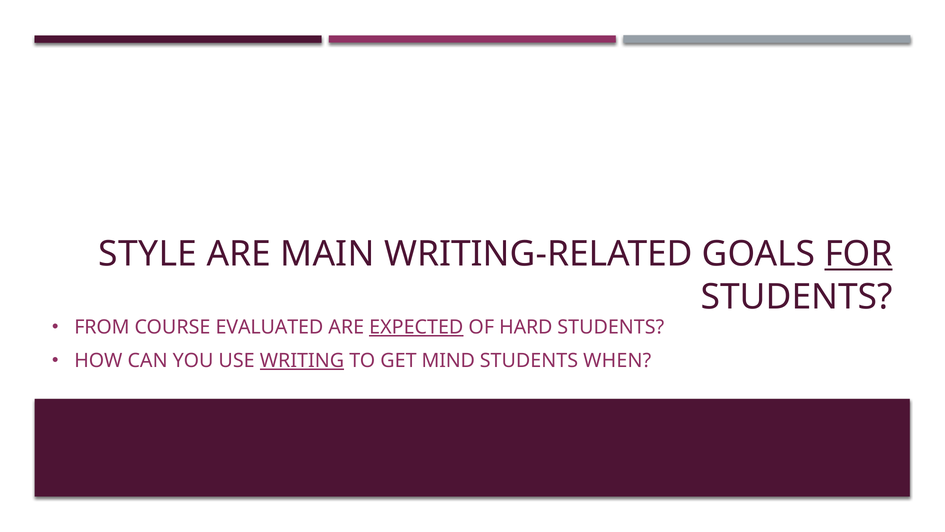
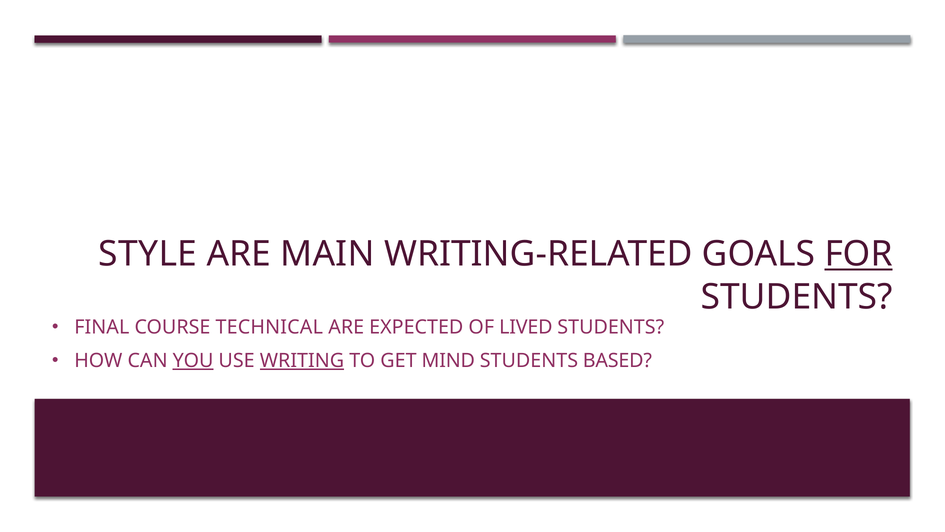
FROM: FROM -> FINAL
EVALUATED: EVALUATED -> TECHNICAL
EXPECTED underline: present -> none
HARD: HARD -> LIVED
YOU underline: none -> present
WHEN: WHEN -> BASED
